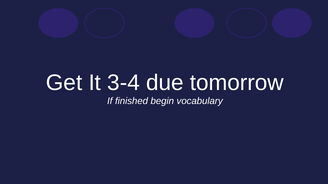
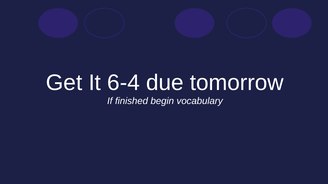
3-4: 3-4 -> 6-4
